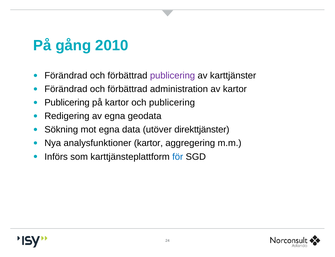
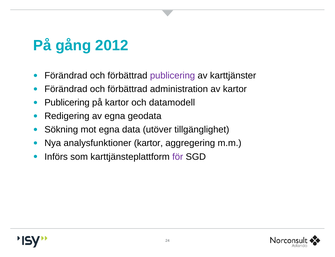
2010: 2010 -> 2012
och publicering: publicering -> datamodell
direkttjänster: direkttjänster -> tillgänglighet
för colour: blue -> purple
